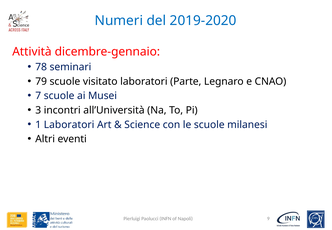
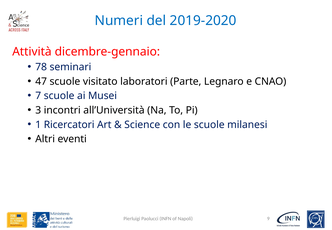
79: 79 -> 47
1 Laboratori: Laboratori -> Ricercatori
